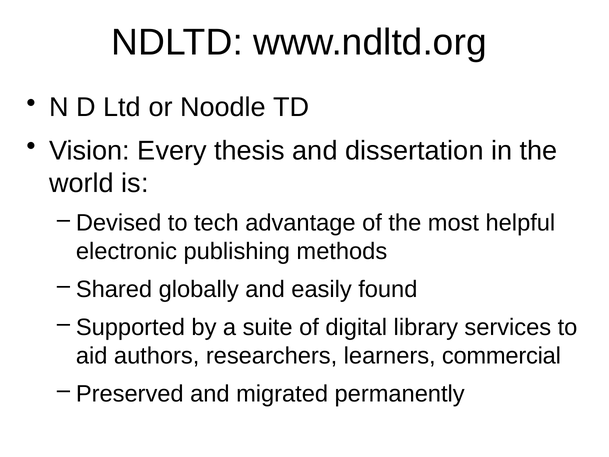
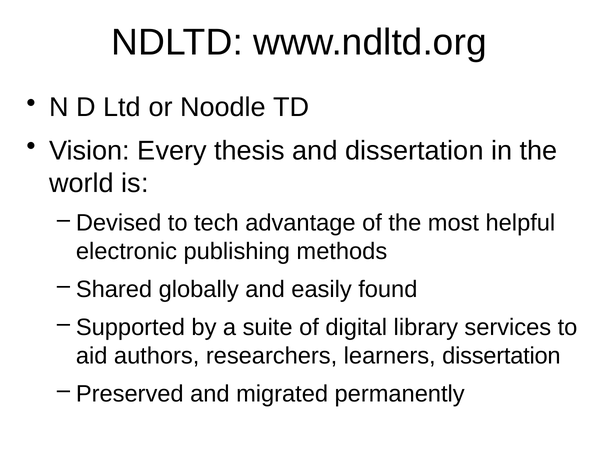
learners commercial: commercial -> dissertation
